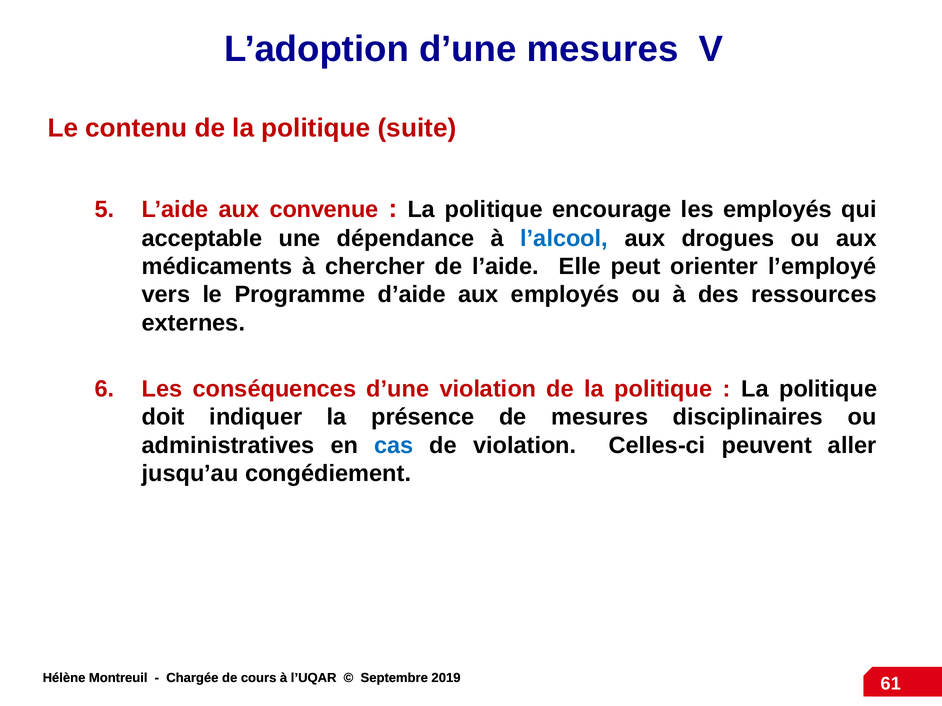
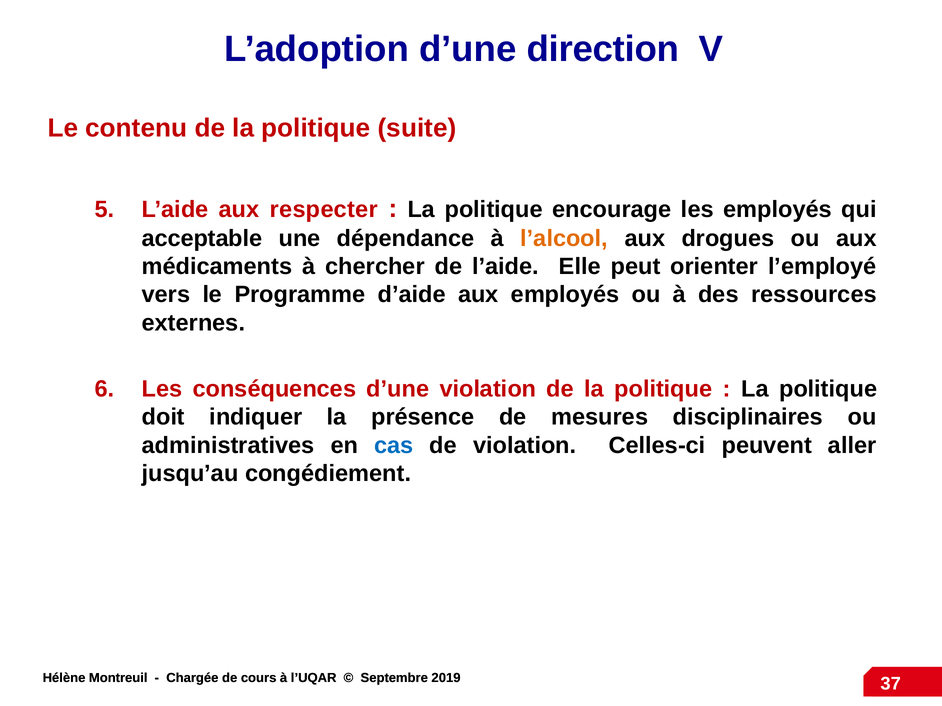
d’une mesures: mesures -> direction
convenue: convenue -> respecter
l’alcool colour: blue -> orange
61: 61 -> 37
